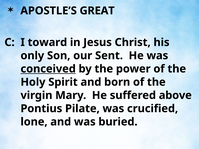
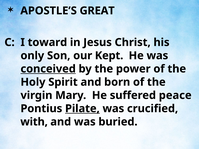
Sent: Sent -> Kept
above: above -> peace
Pilate underline: none -> present
lone: lone -> with
